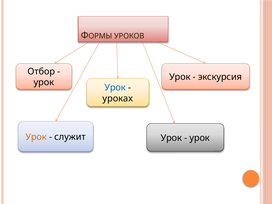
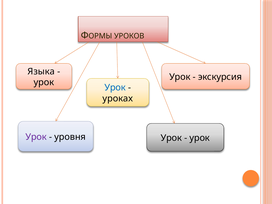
Отбор: Отбор -> Языка
Урок at (36, 137) colour: orange -> purple
служит: служит -> уровня
